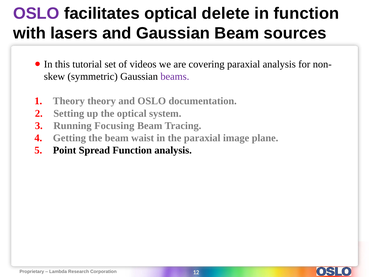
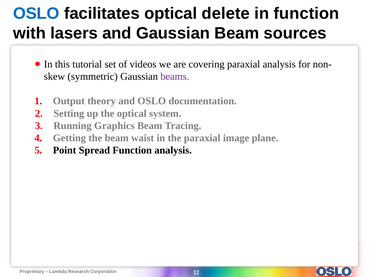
OSLO at (36, 13) colour: purple -> blue
Theory at (69, 101): Theory -> Output
Focusing: Focusing -> Graphics
